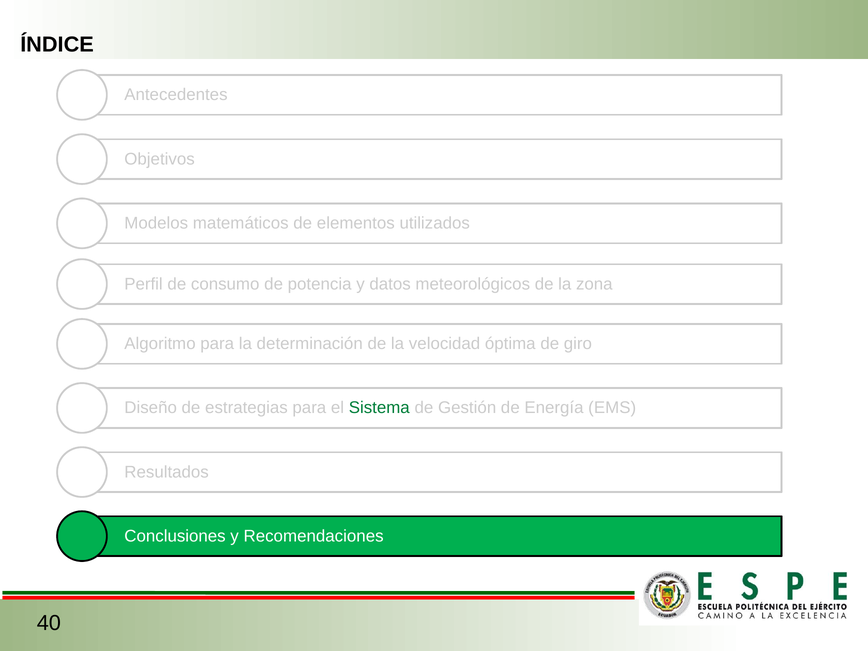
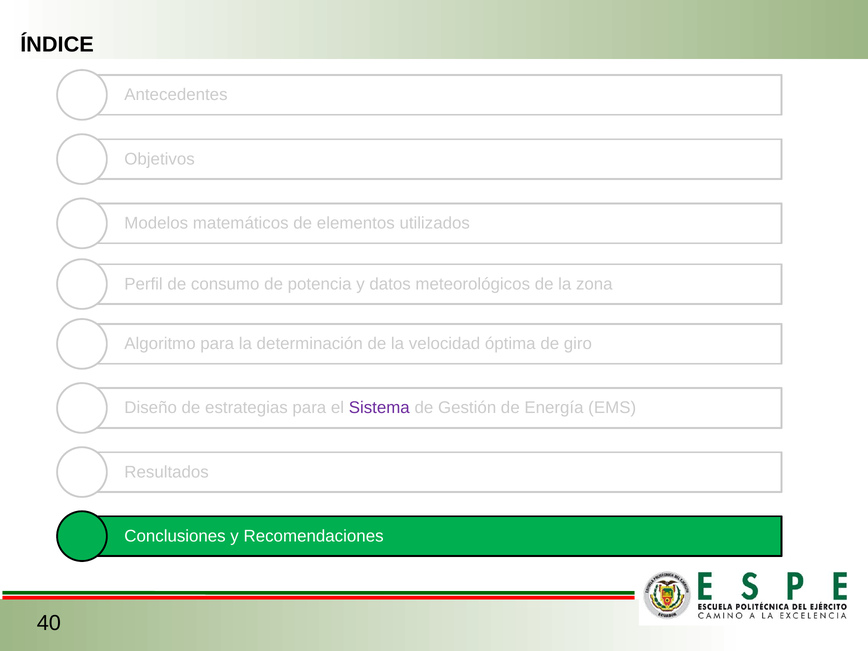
Sistema colour: green -> purple
